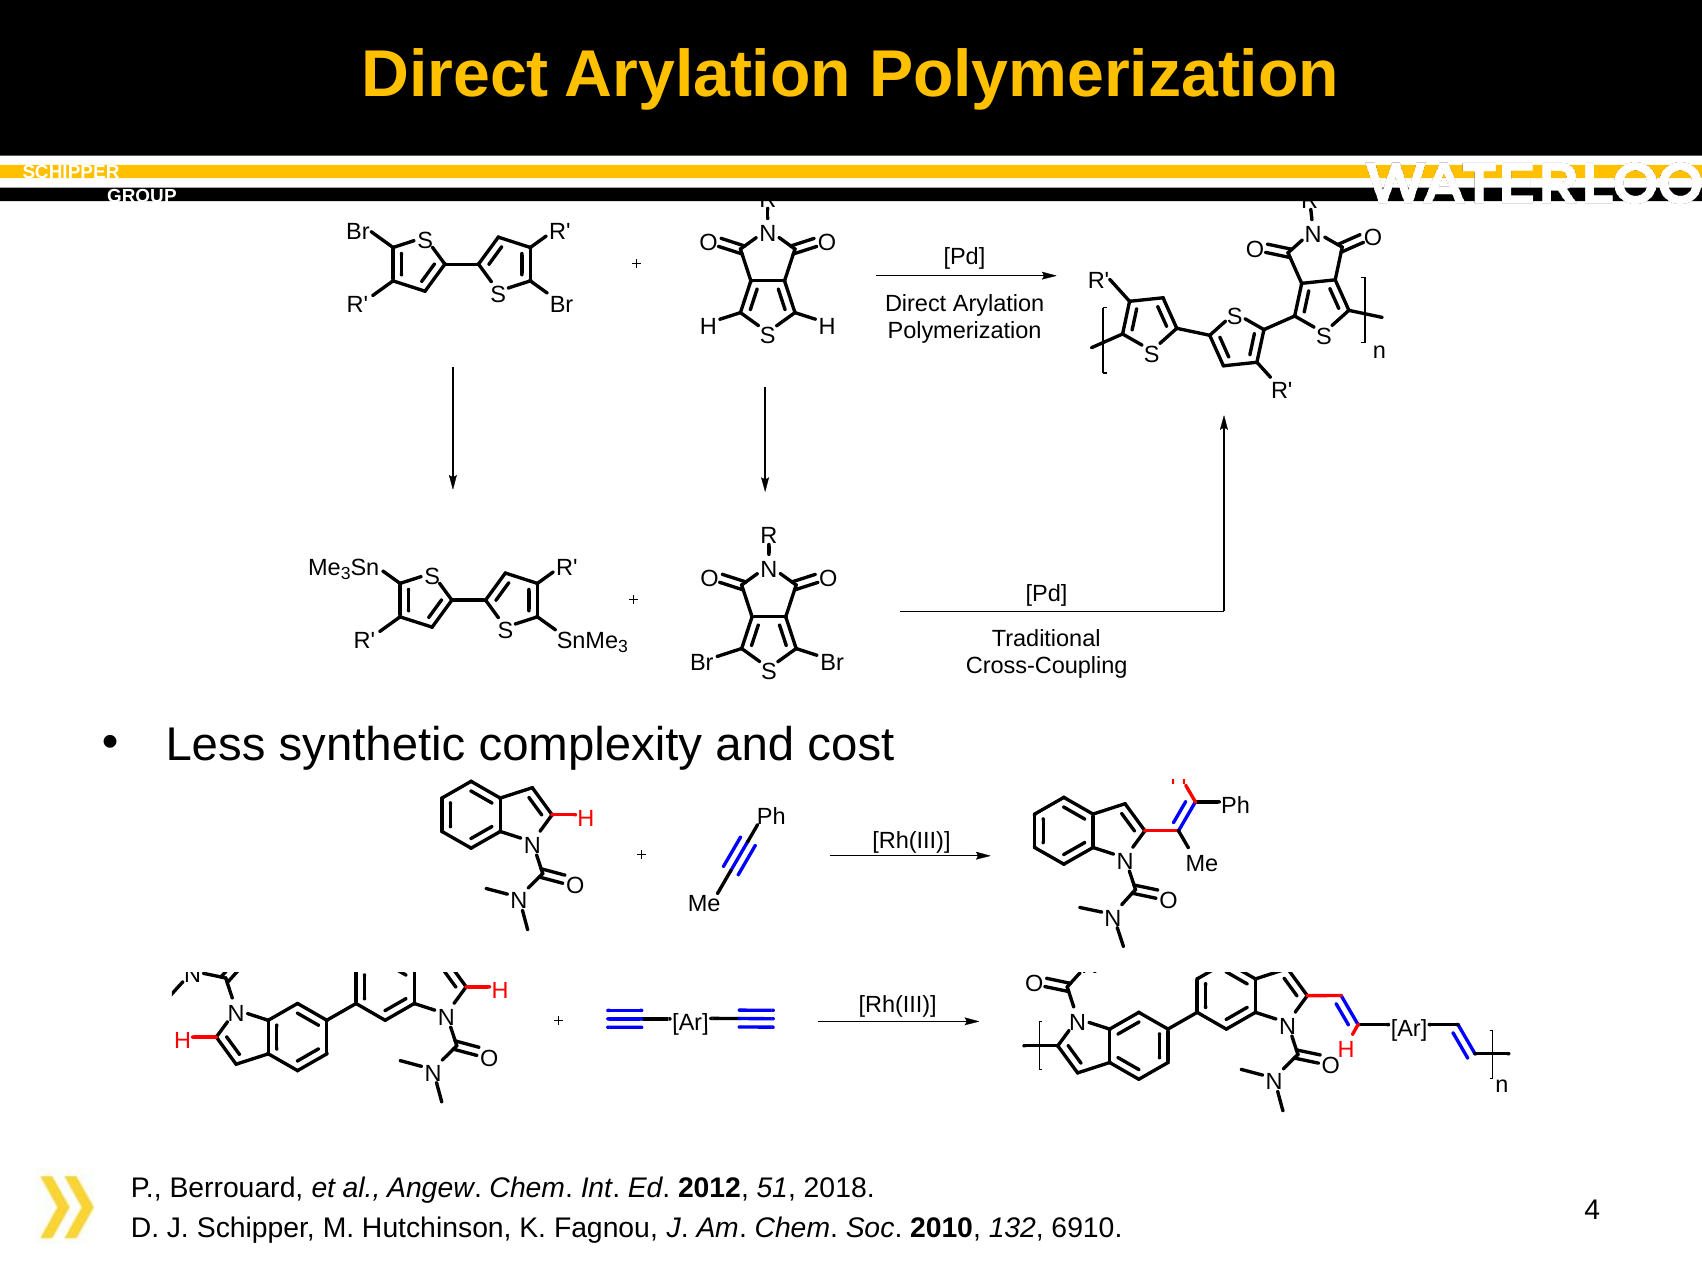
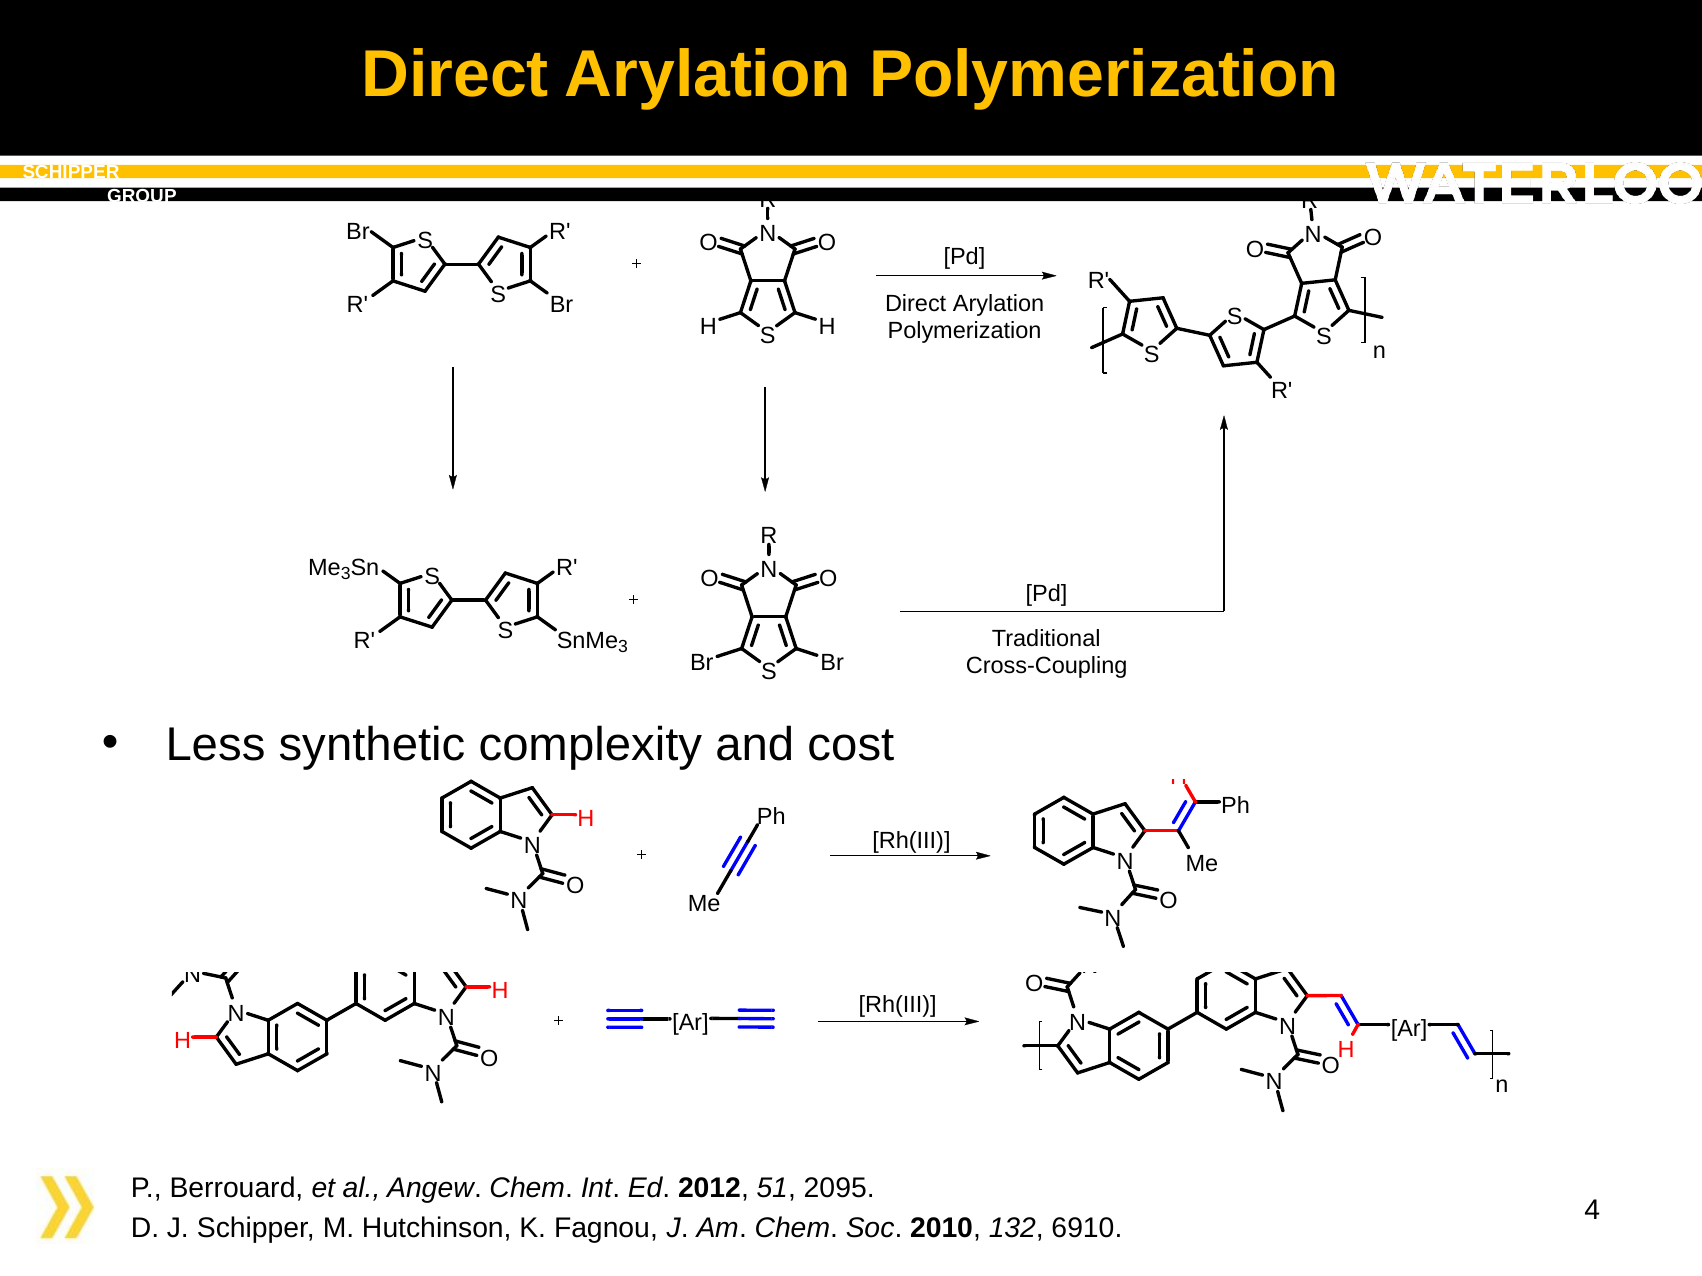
2018: 2018 -> 2095
